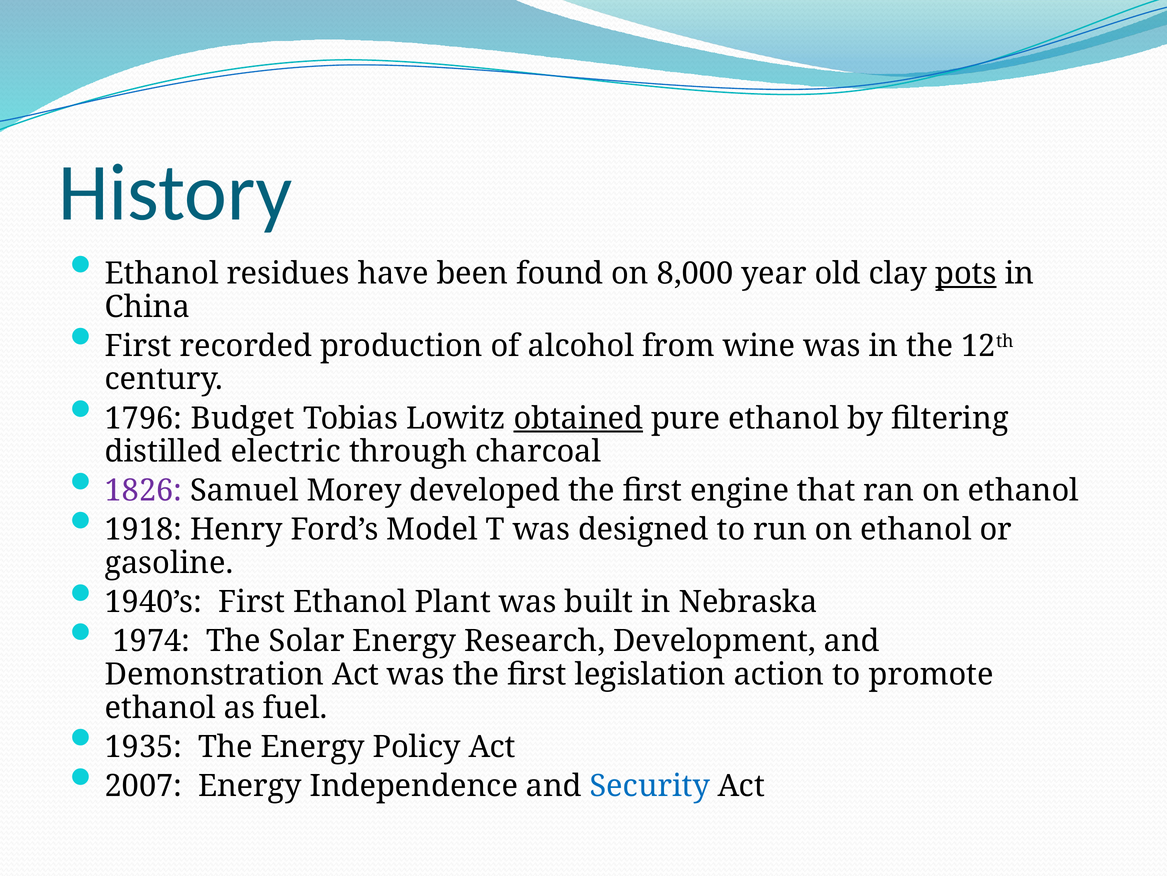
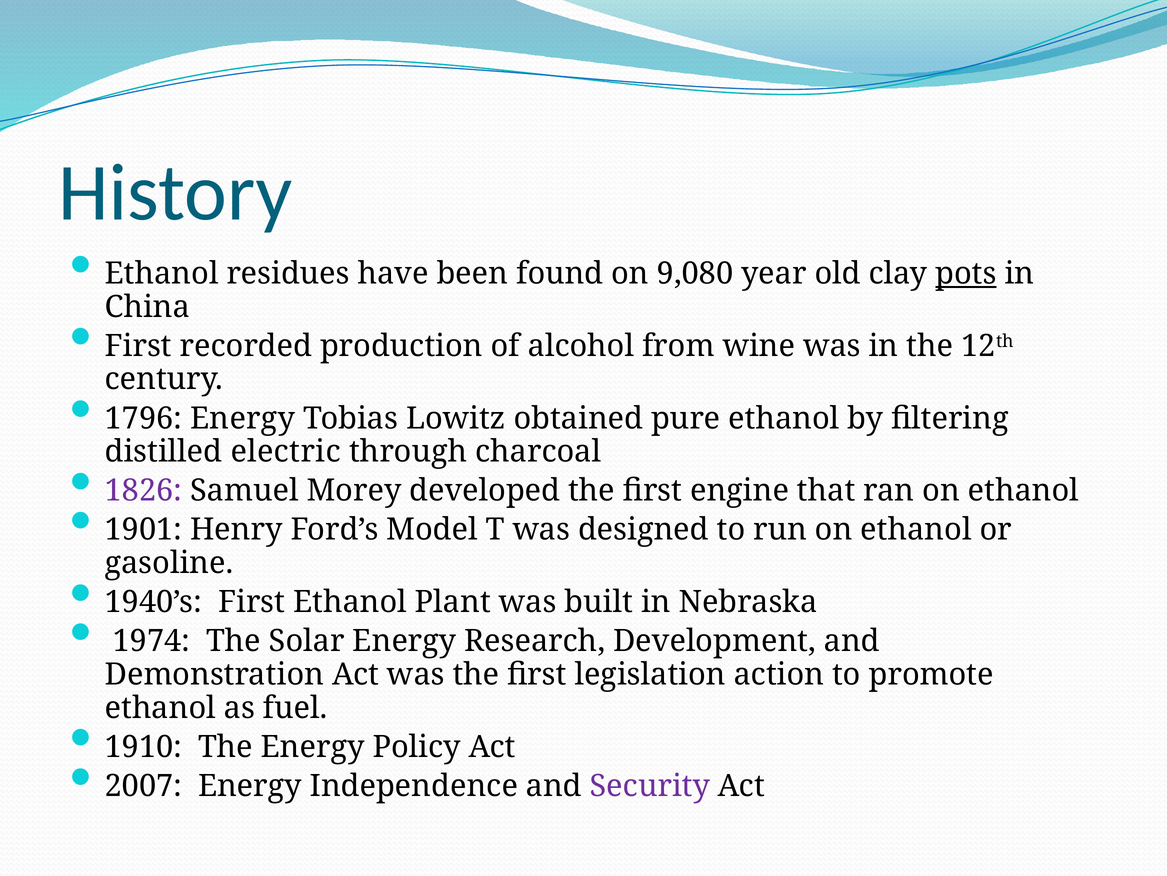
8,000: 8,000 -> 9,080
1796 Budget: Budget -> Energy
obtained underline: present -> none
1918: 1918 -> 1901
1935: 1935 -> 1910
Security colour: blue -> purple
